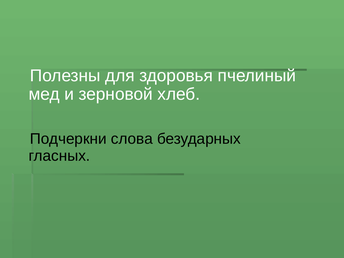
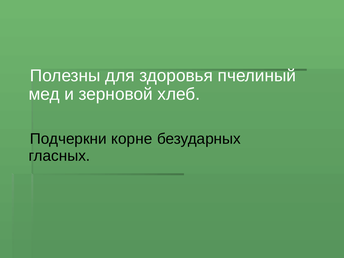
слова: слова -> корне
